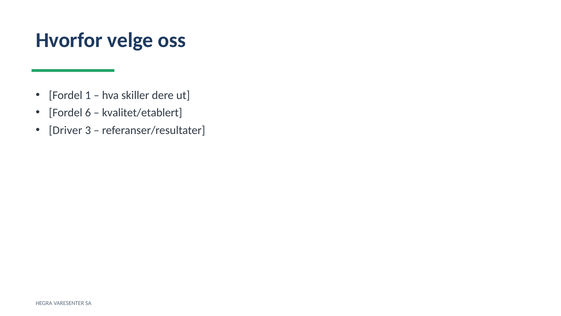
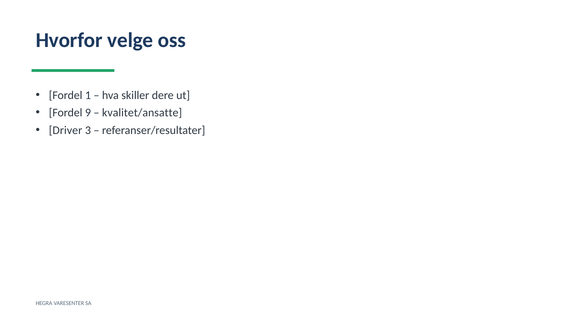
6: 6 -> 9
kvalitet/etablert: kvalitet/etablert -> kvalitet/ansatte
